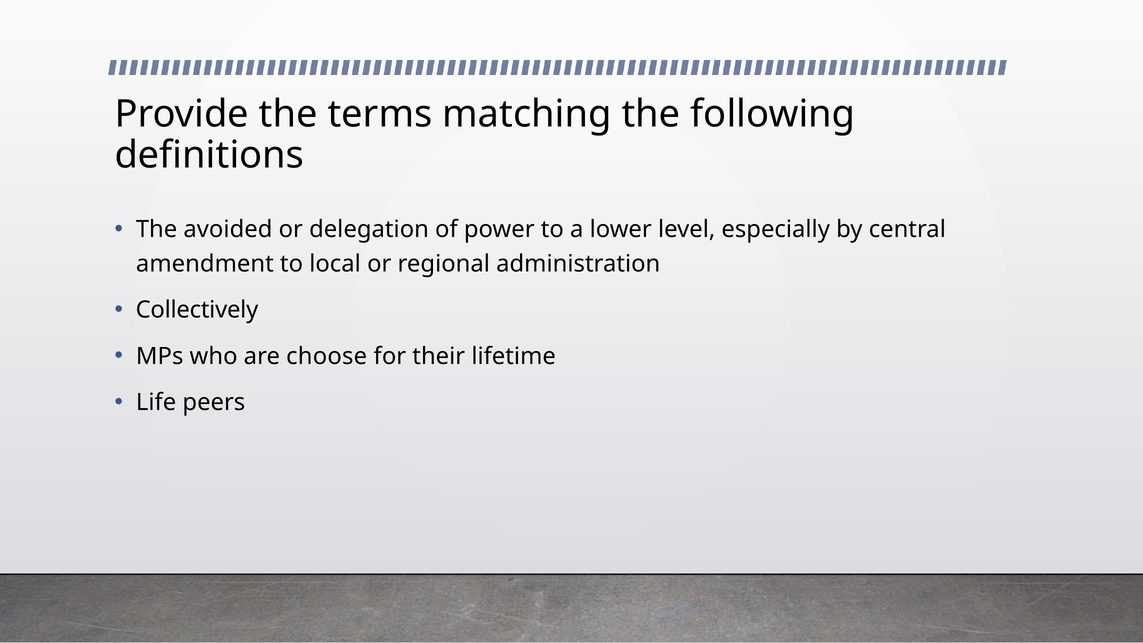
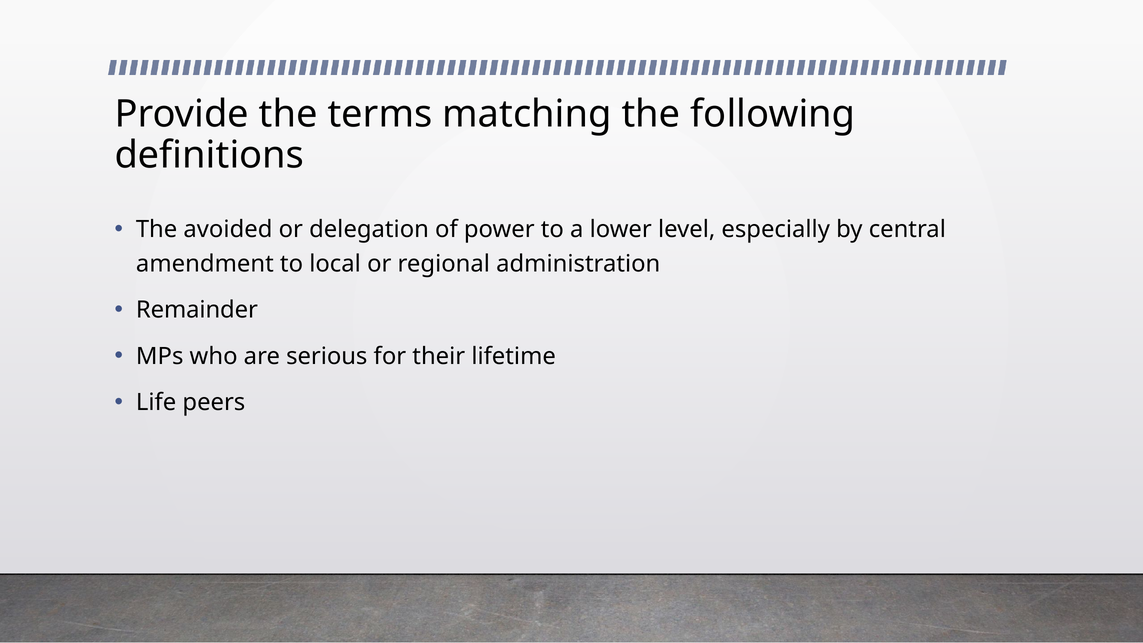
Collectively: Collectively -> Remainder
choose: choose -> serious
